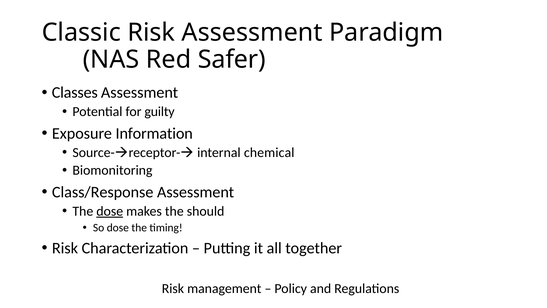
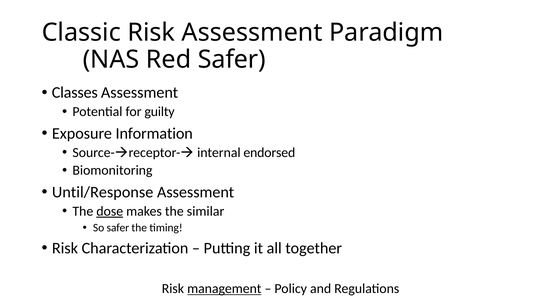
chemical: chemical -> endorsed
Class/Response: Class/Response -> Until/Response
should: should -> similar
So dose: dose -> safer
management underline: none -> present
